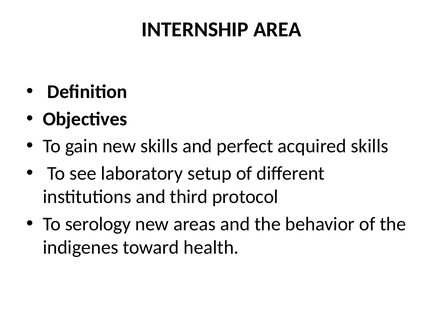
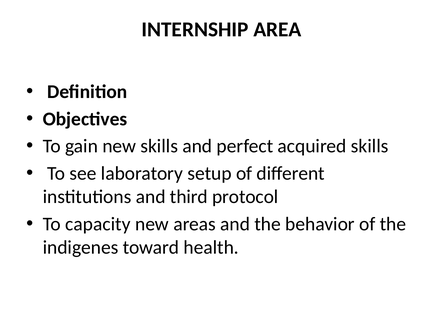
serology: serology -> capacity
